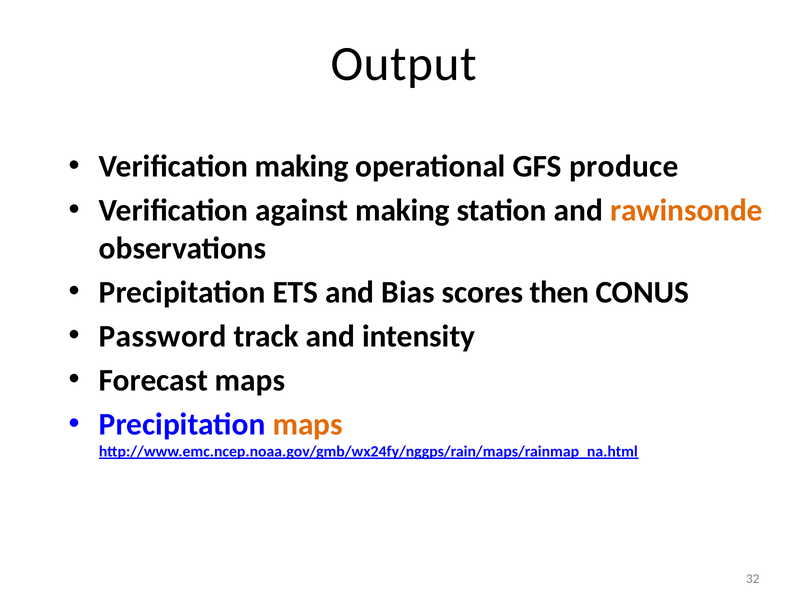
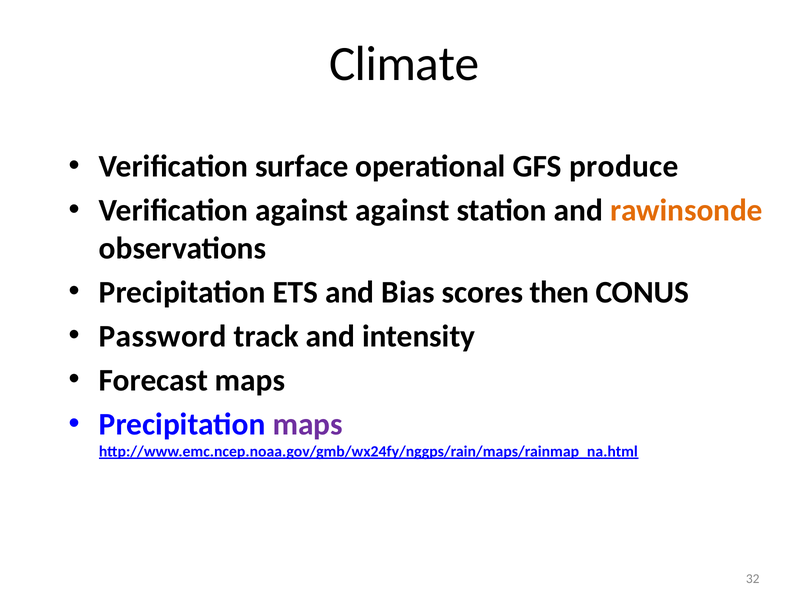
Output: Output -> Climate
Verification making: making -> surface
against making: making -> against
maps at (308, 424) colour: orange -> purple
